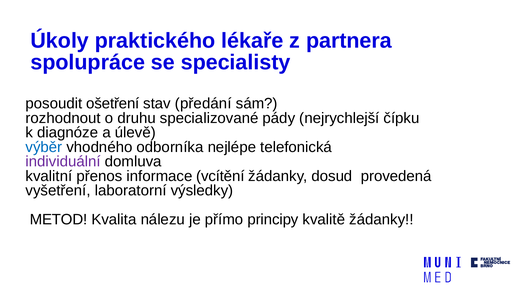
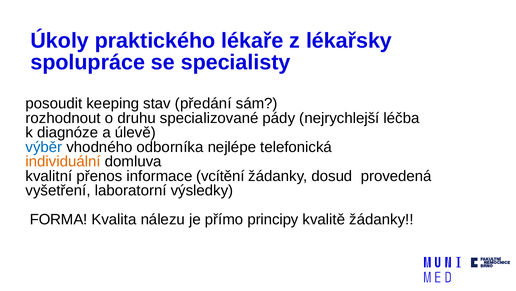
partnera: partnera -> lékařsky
ošetření: ošetření -> keeping
čípku: čípku -> léčba
individuální colour: purple -> orange
METOD: METOD -> FORMA
